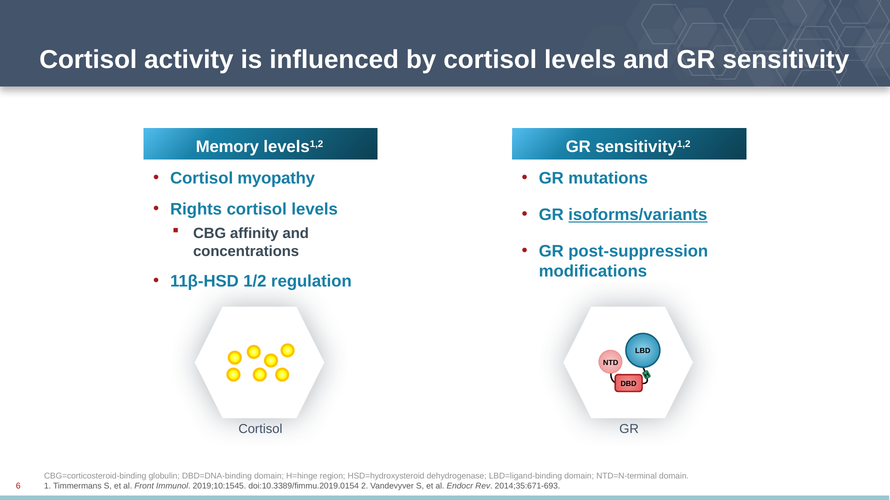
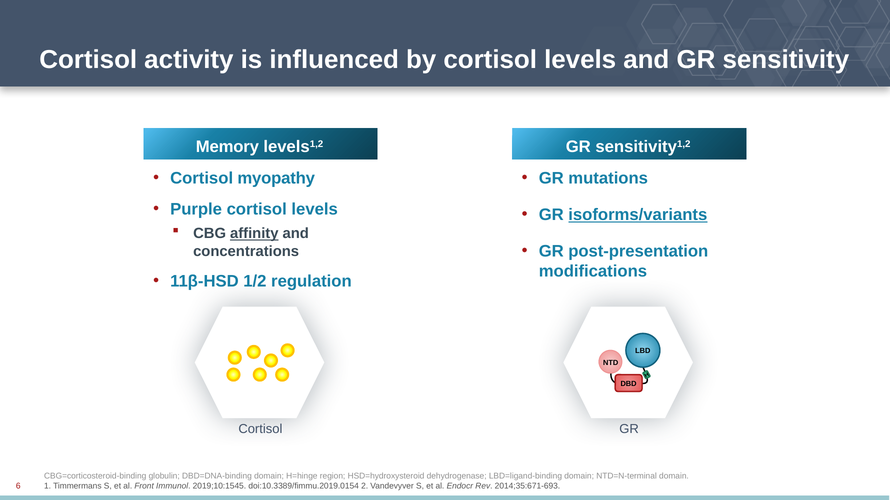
Rights: Rights -> Purple
affinity underline: none -> present
post-suppression: post-suppression -> post-presentation
